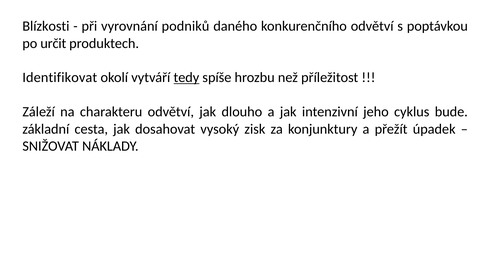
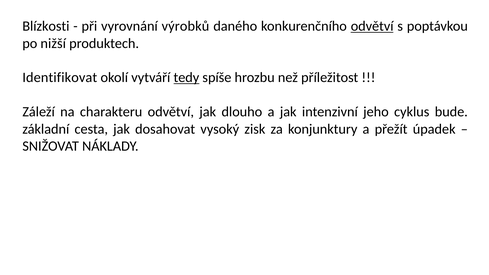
podniků: podniků -> výrobků
odvětví at (372, 26) underline: none -> present
určit: určit -> nižší
